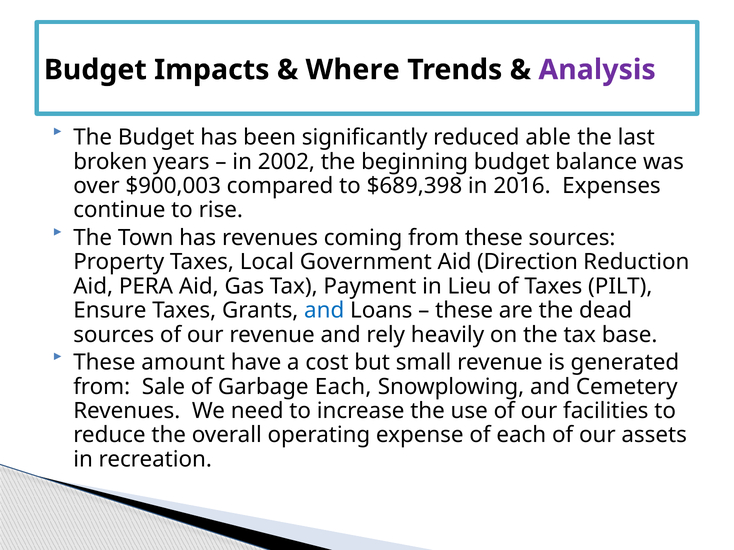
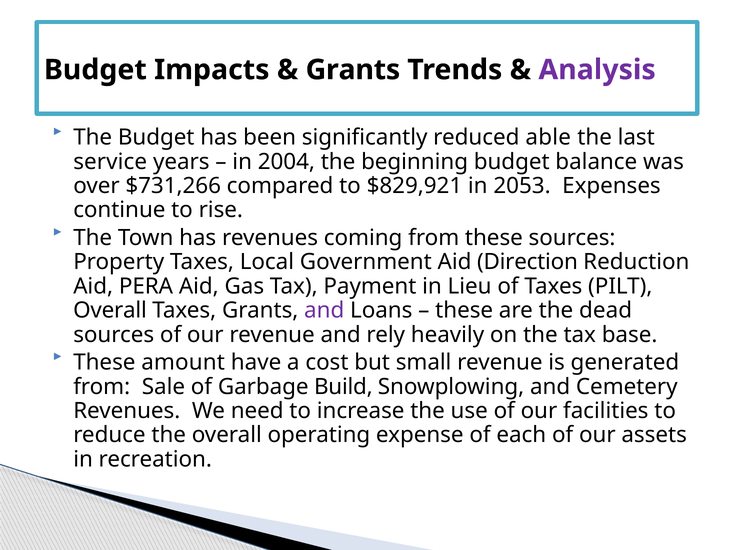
Where at (353, 70): Where -> Grants
broken: broken -> service
2002: 2002 -> 2004
$900,003: $900,003 -> $731,266
$689,398: $689,398 -> $829,921
2016: 2016 -> 2053
Ensure at (110, 311): Ensure -> Overall
and at (324, 311) colour: blue -> purple
Garbage Each: Each -> Build
